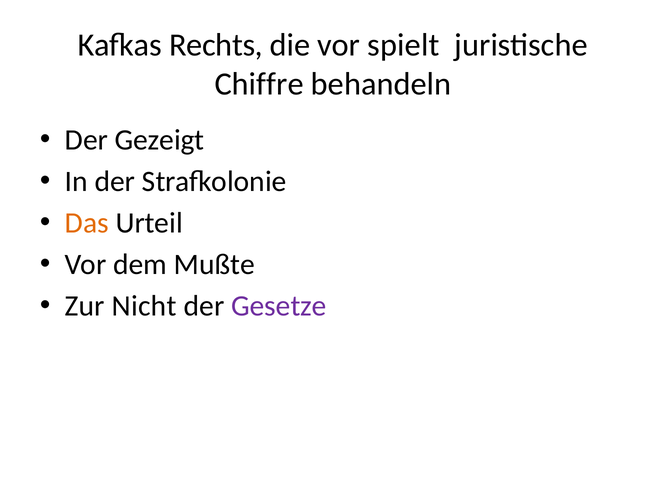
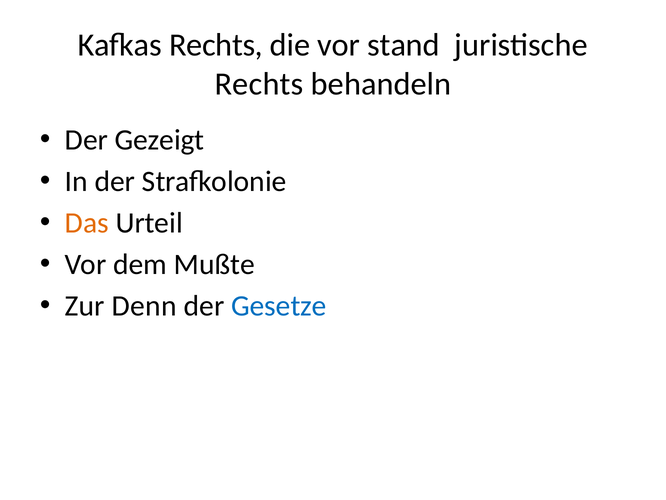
spielt: spielt -> stand
Chiffre at (259, 84): Chiffre -> Rechts
Nicht: Nicht -> Denn
Gesetze colour: purple -> blue
